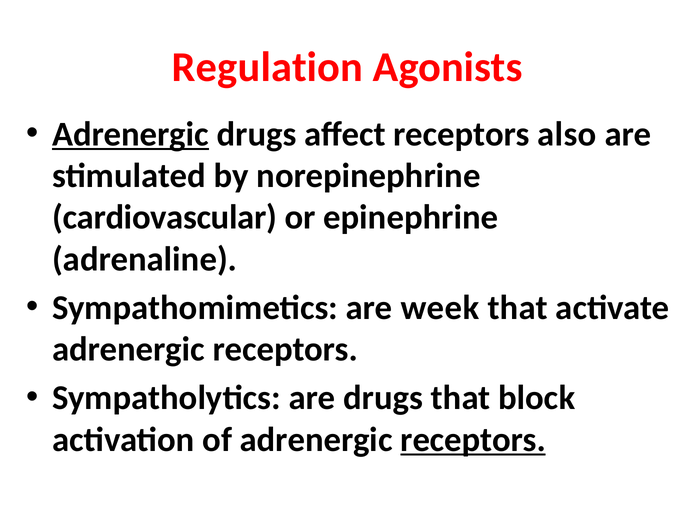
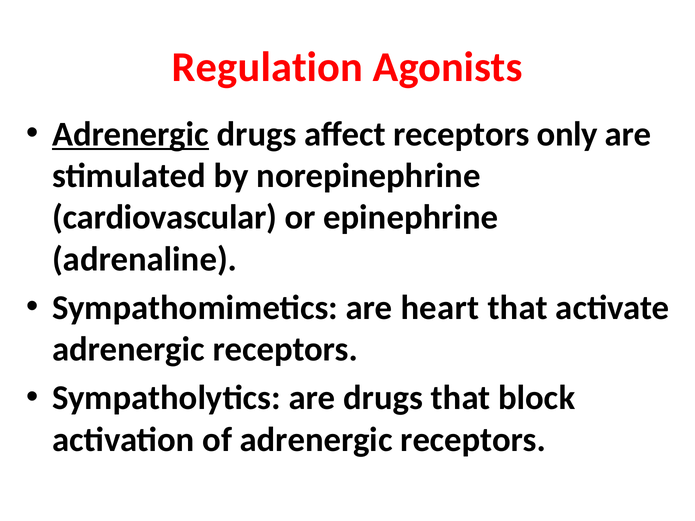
also: also -> only
week: week -> heart
receptors at (473, 440) underline: present -> none
